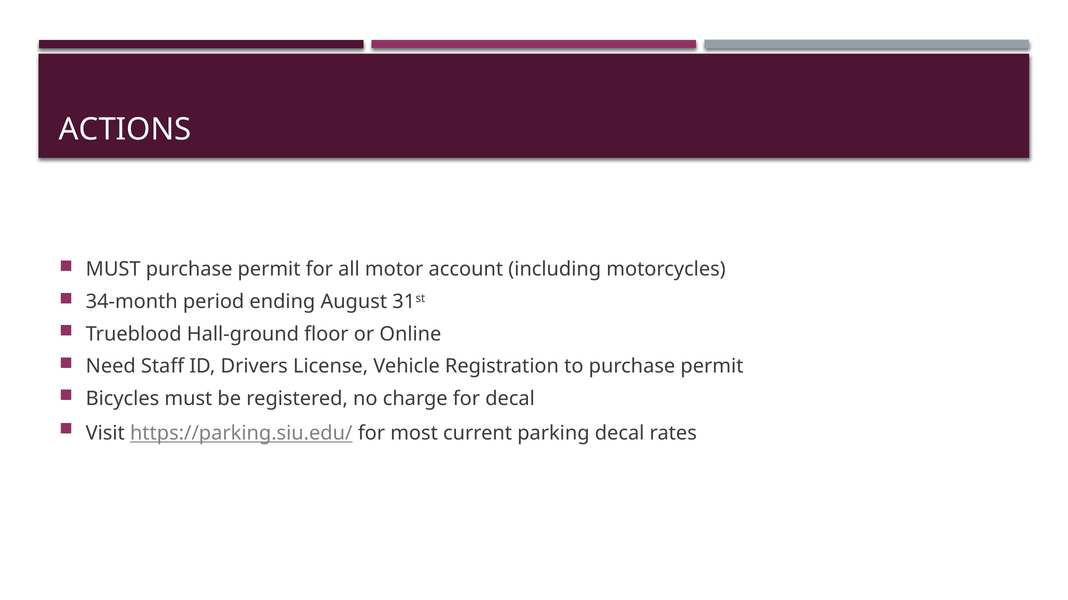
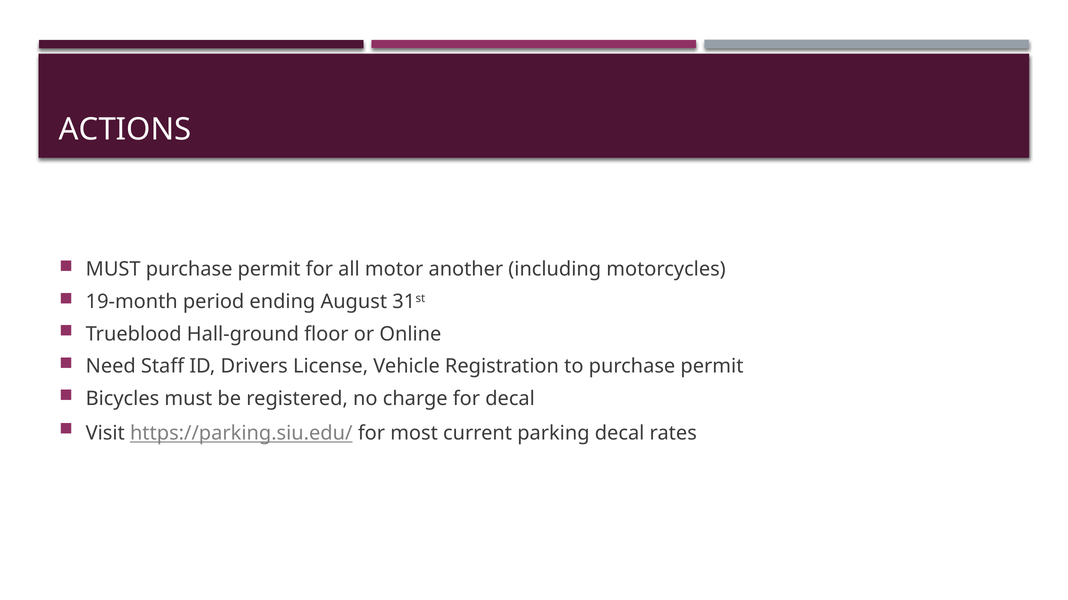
account: account -> another
34-month: 34-month -> 19-month
